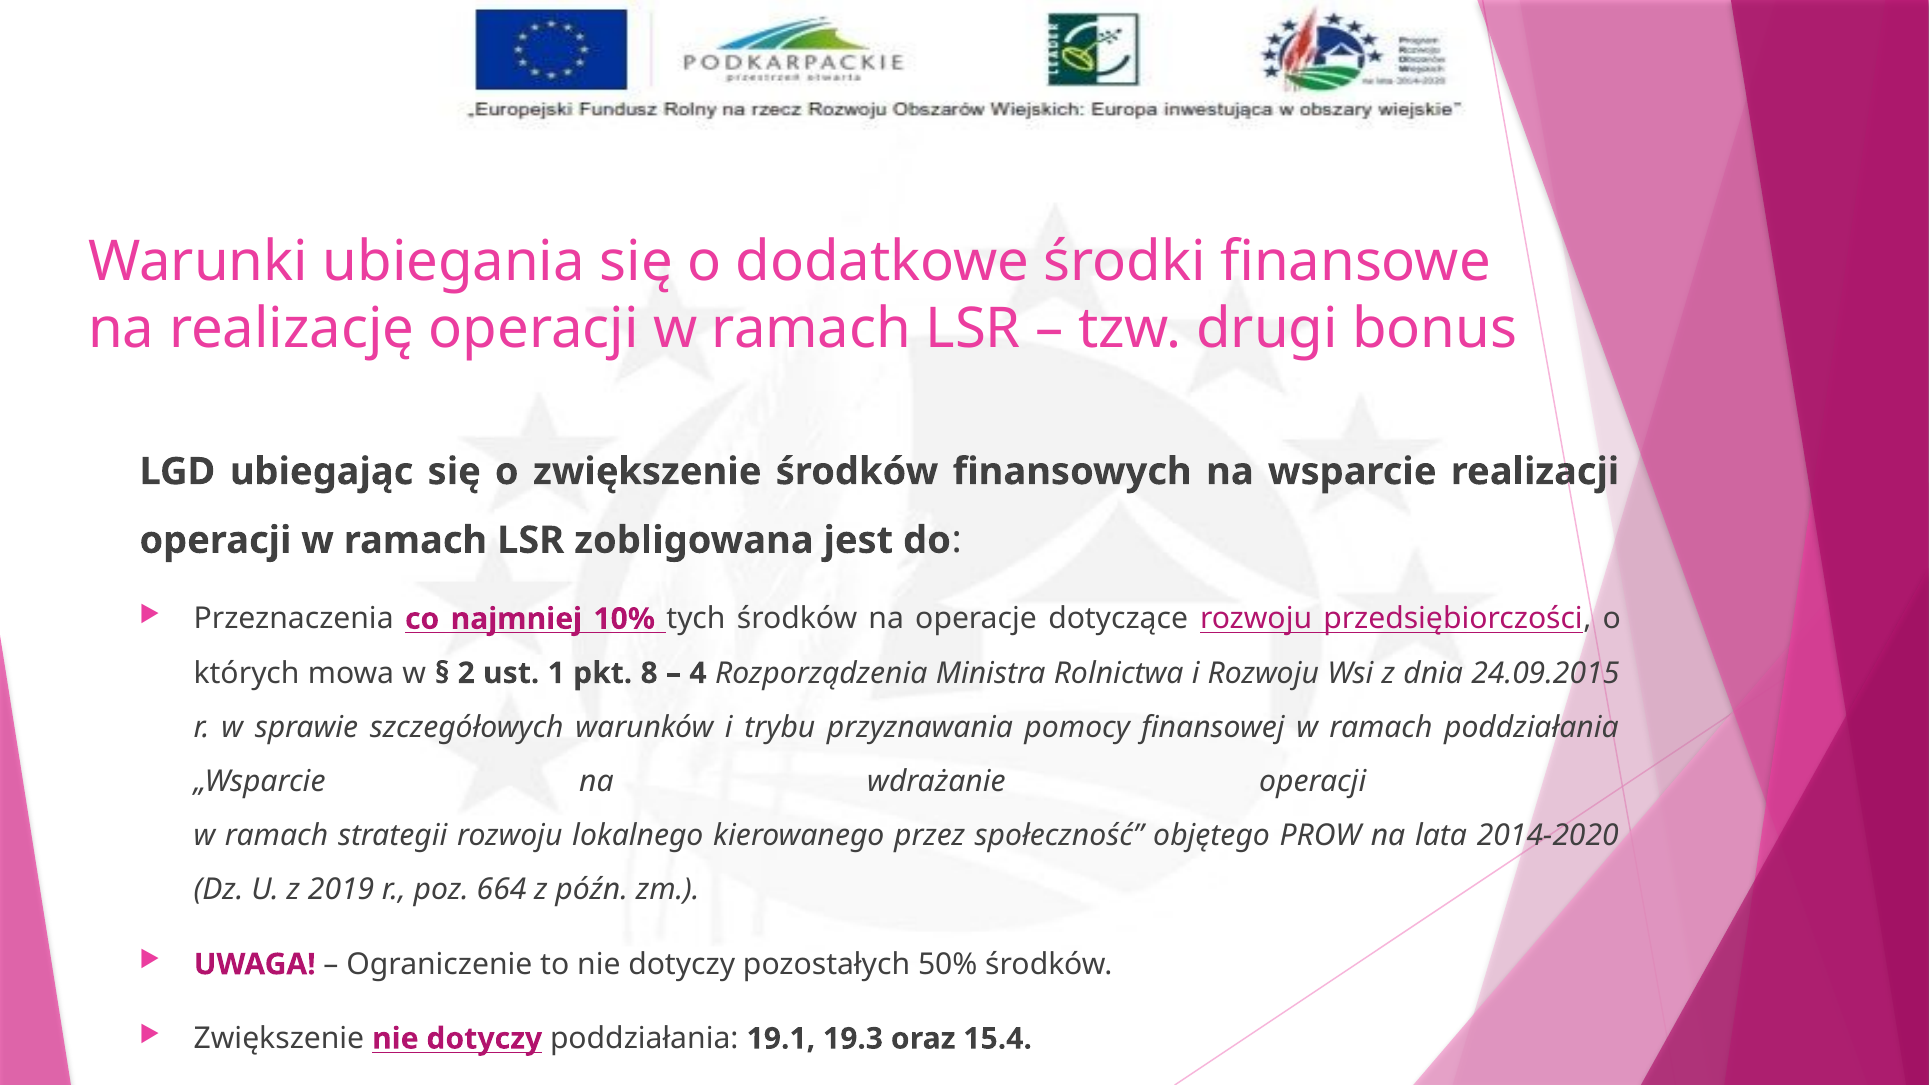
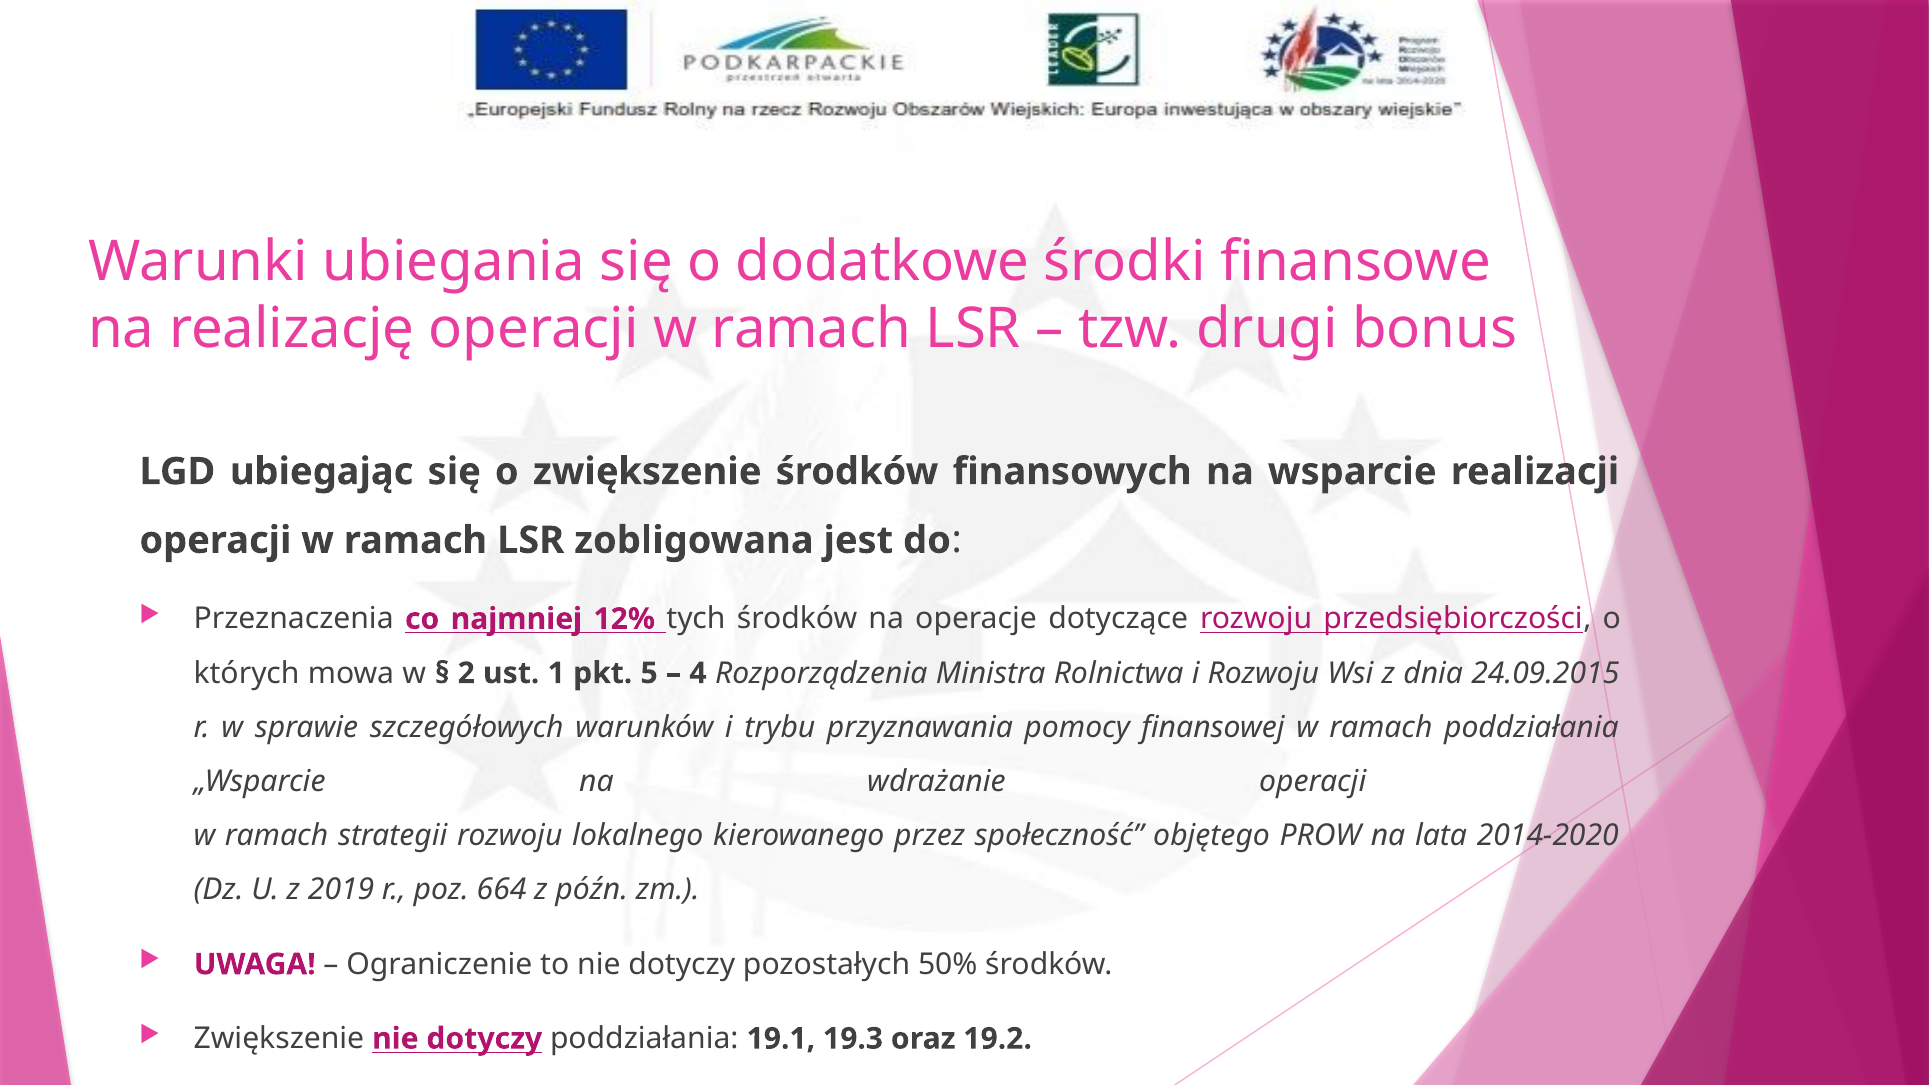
10%: 10% -> 12%
8: 8 -> 5
15.4: 15.4 -> 19.2
